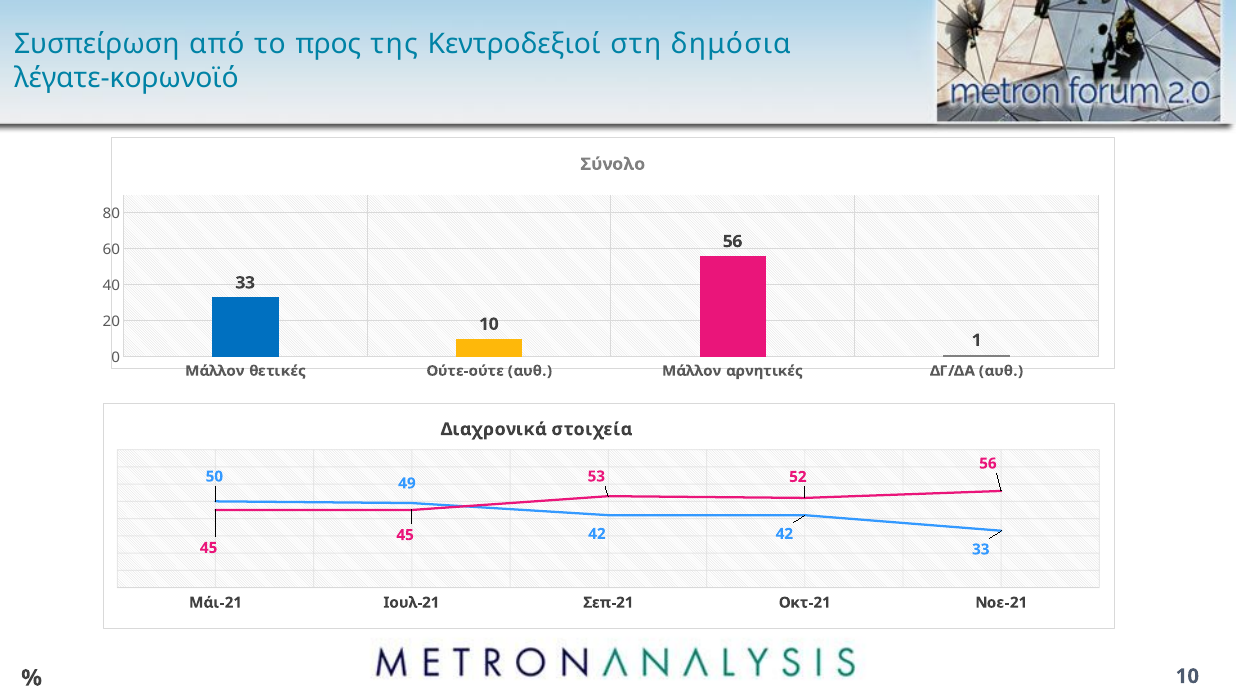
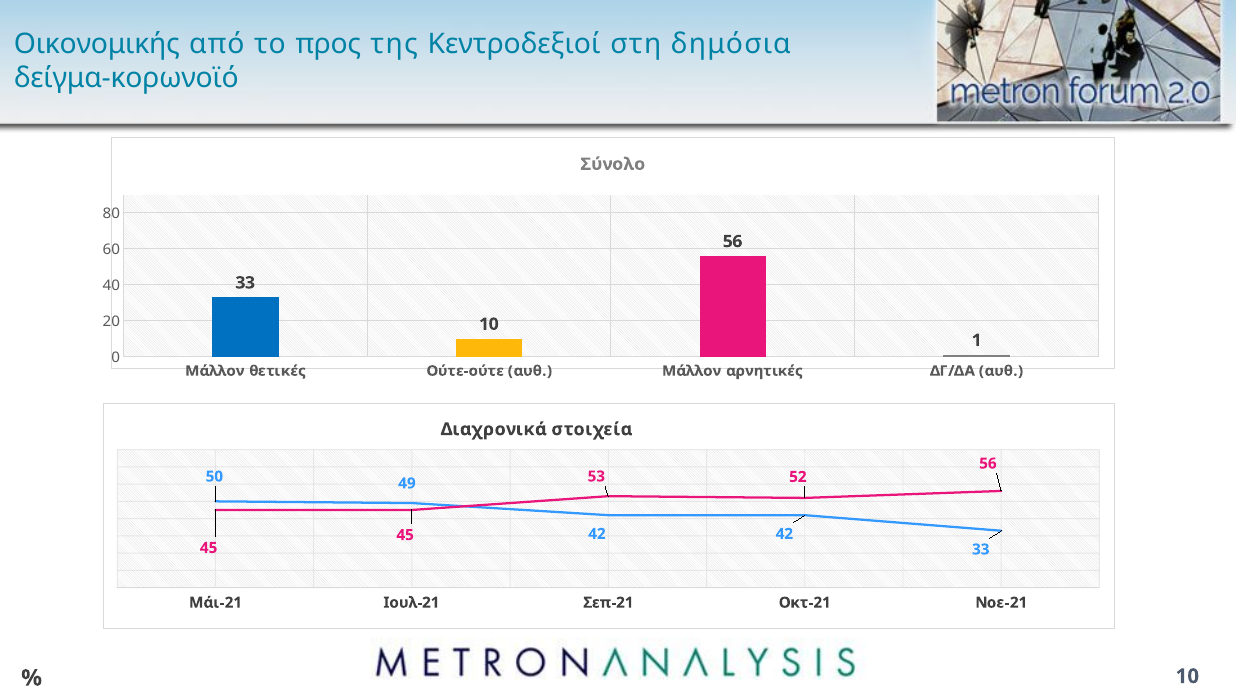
Συσπείρωση: Συσπείρωση -> Οικονομικής
λέγατε-κορωνοϊό: λέγατε-κορωνοϊό -> δείγμα-κορωνοϊό
